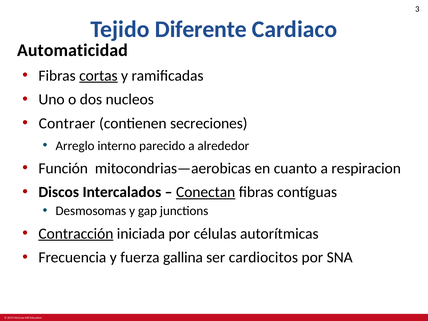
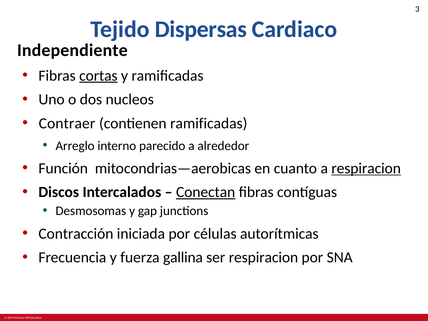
Diferente: Diferente -> Dispersas
Automaticidad: Automaticidad -> Independiente
contienen secreciones: secreciones -> ramificadas
respiracion at (366, 168) underline: none -> present
Contracción underline: present -> none
ser cardiocitos: cardiocitos -> respiracion
